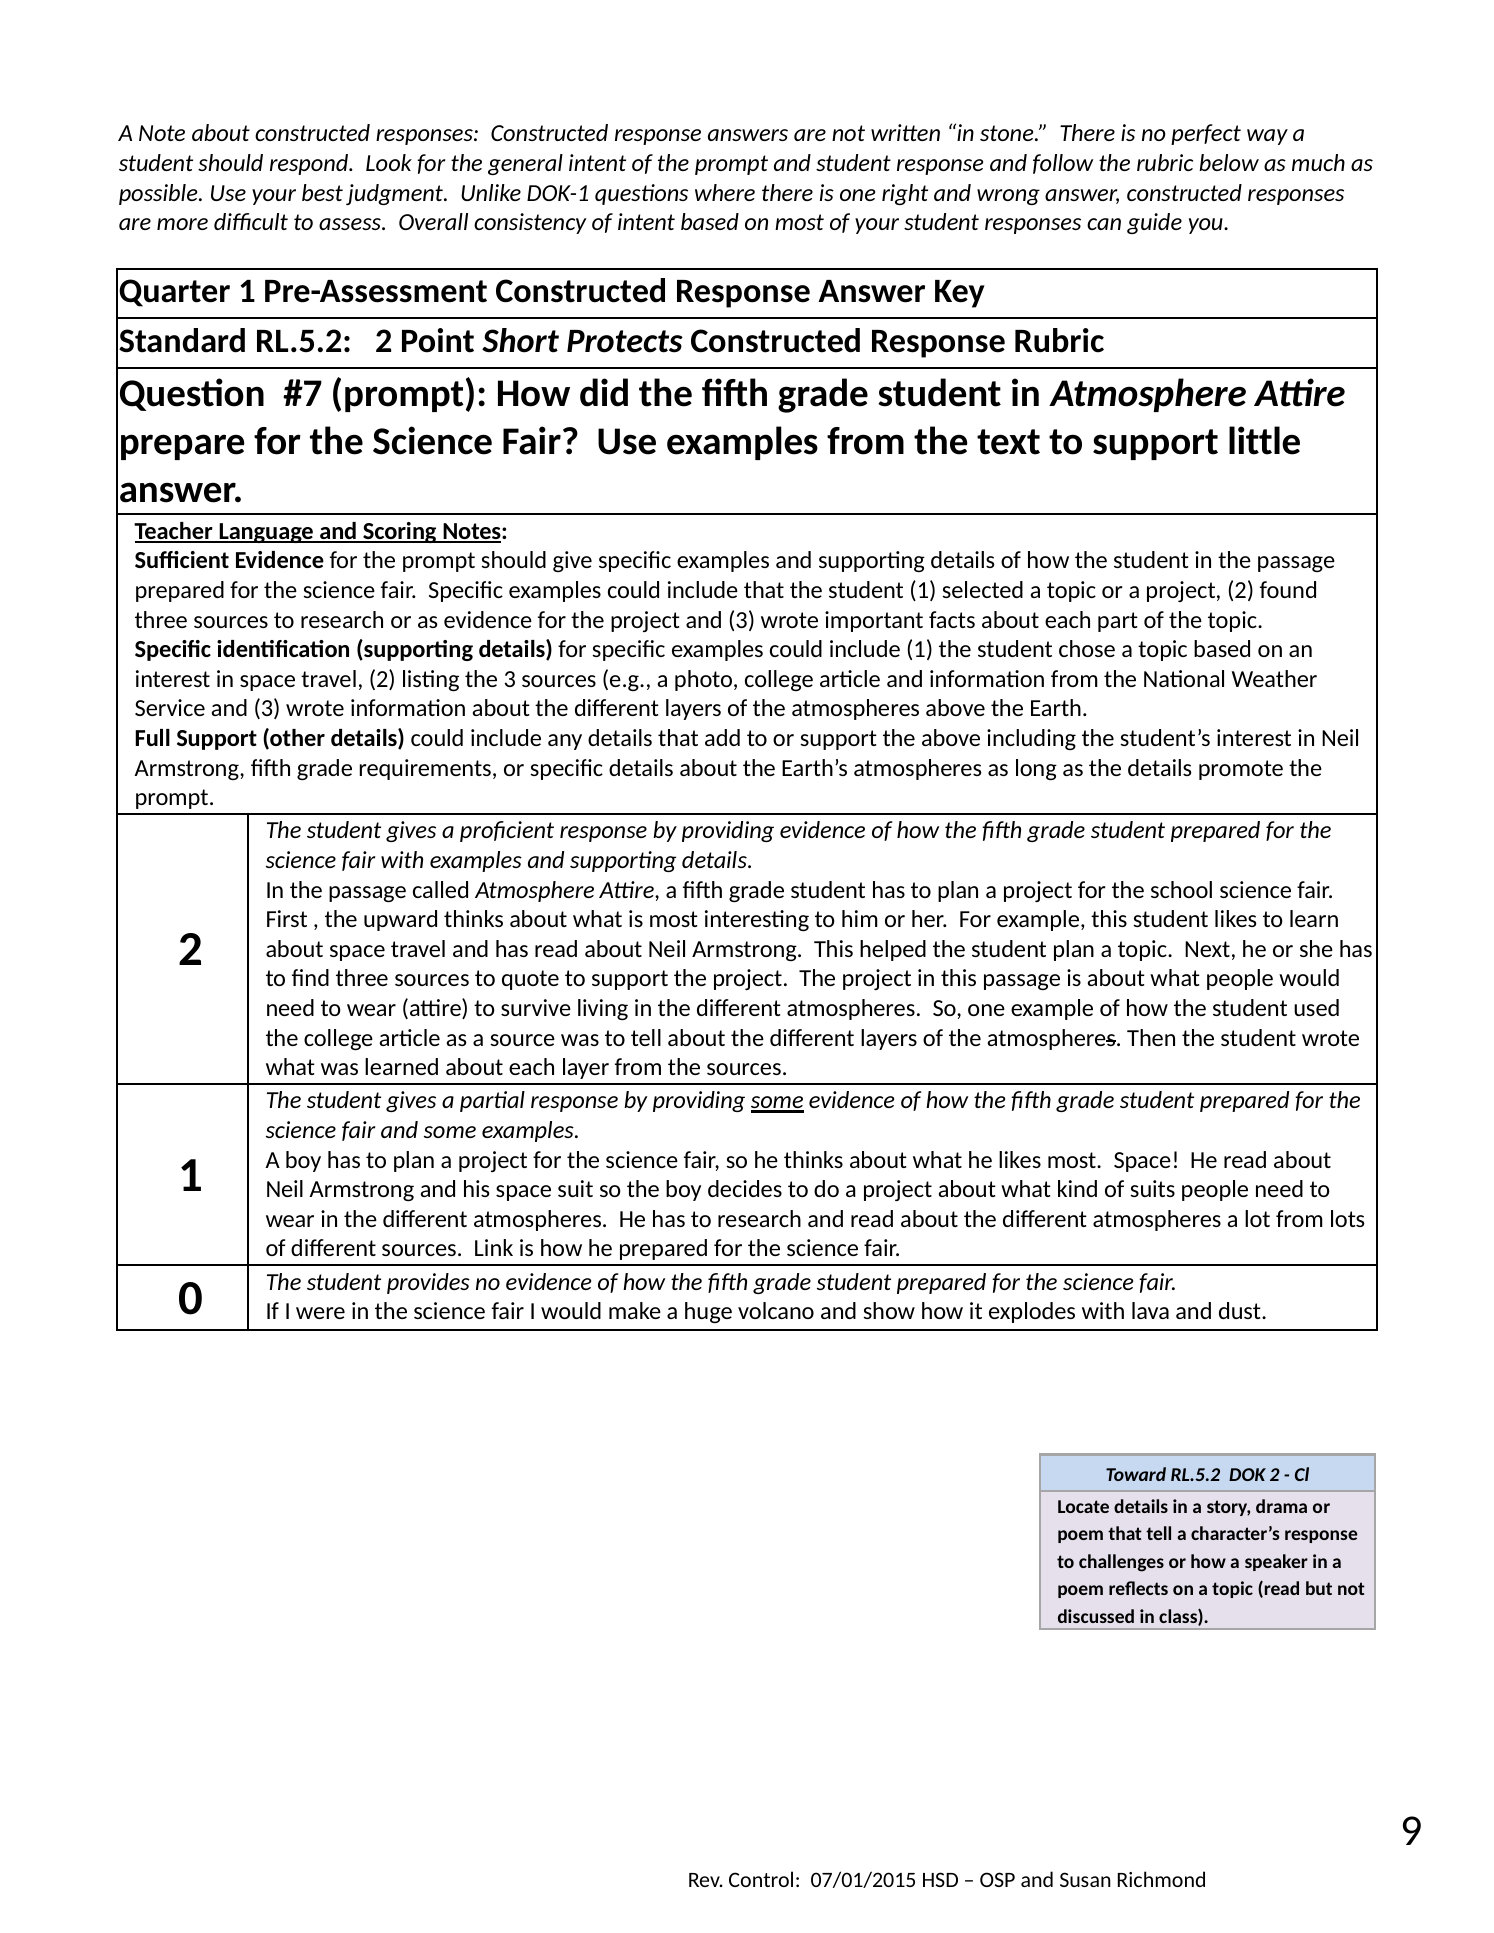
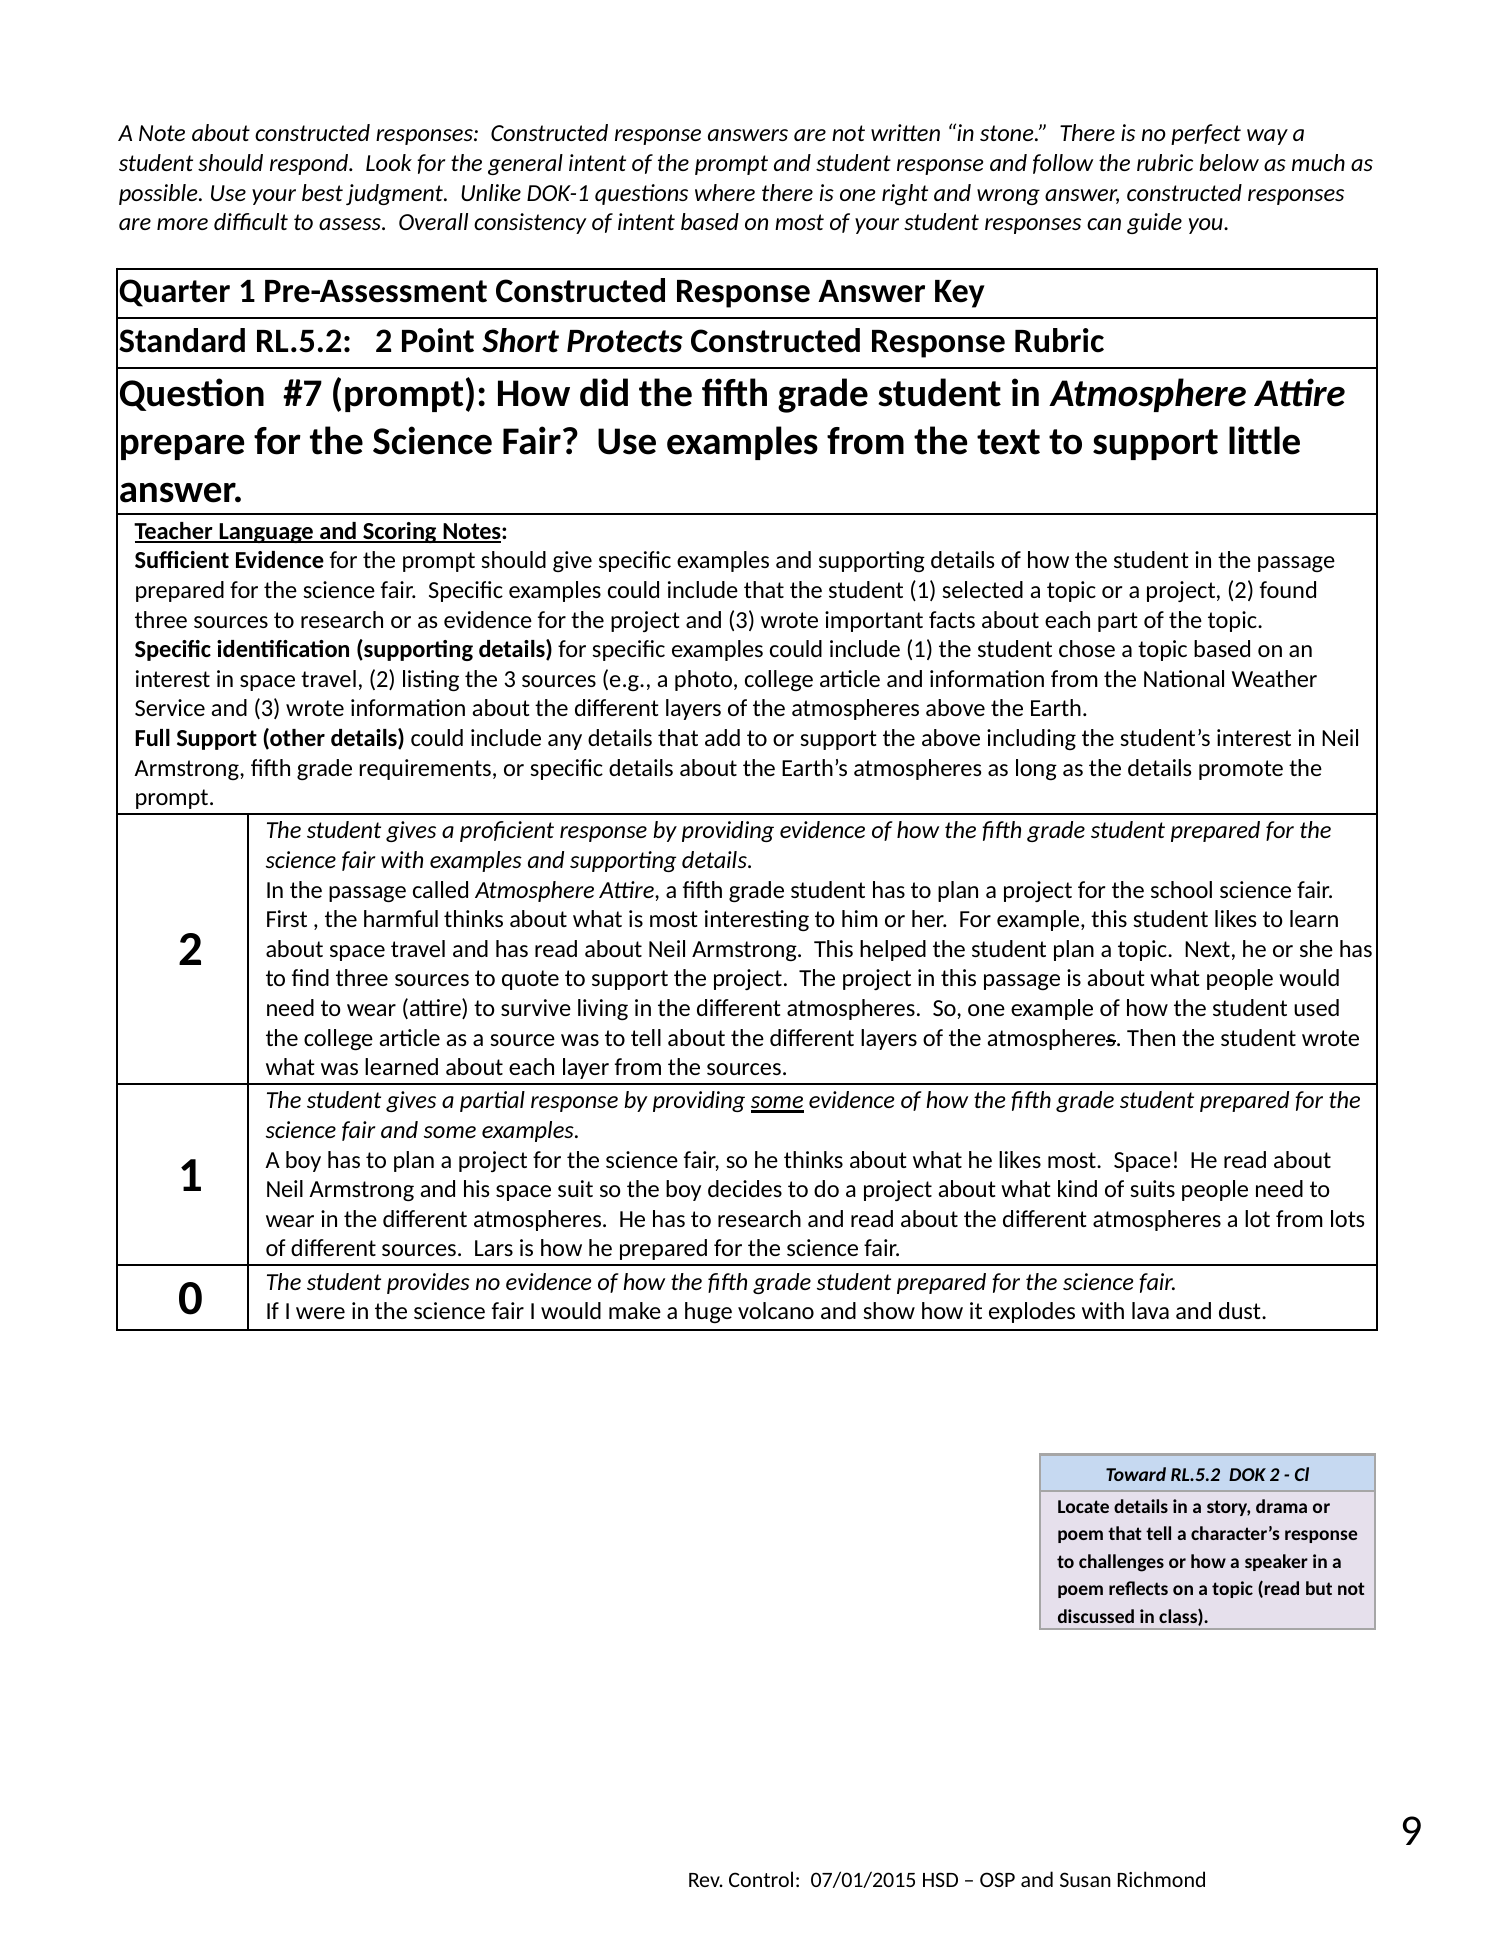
upward: upward -> harmful
Link: Link -> Lars
